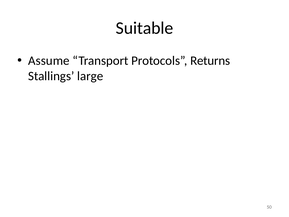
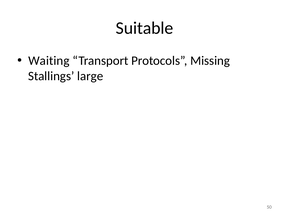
Assume: Assume -> Waiting
Returns: Returns -> Missing
